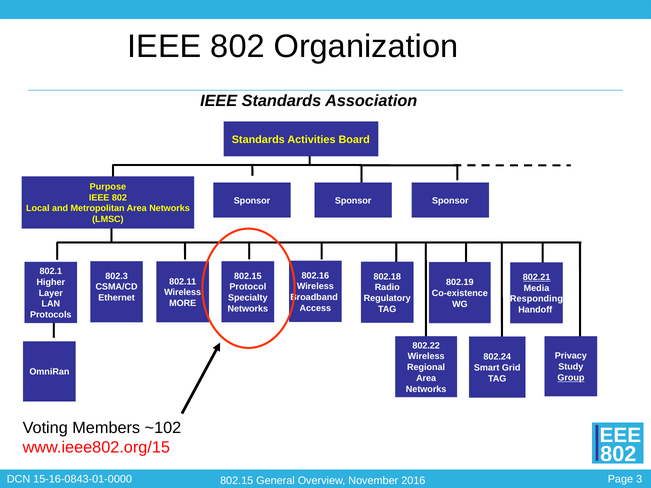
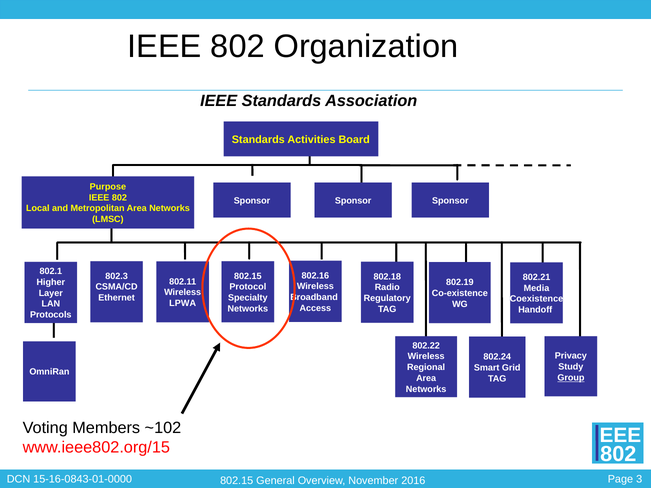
802.21 underline: present -> none
Responding: Responding -> Coexistence
MORE: MORE -> LPWA
